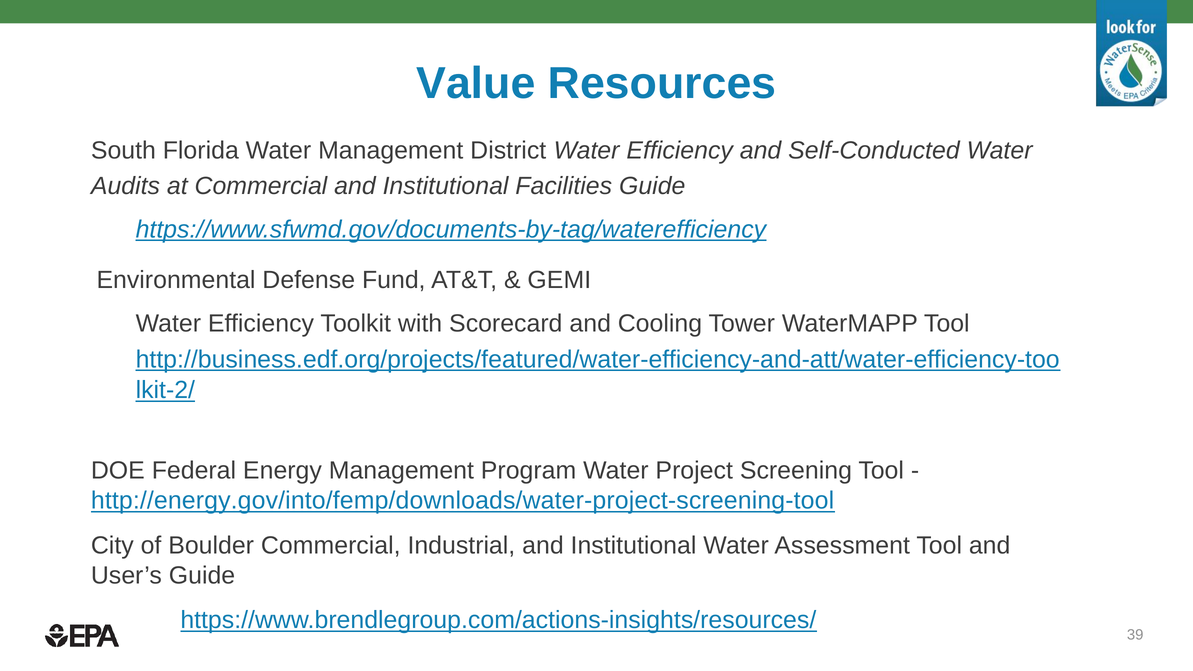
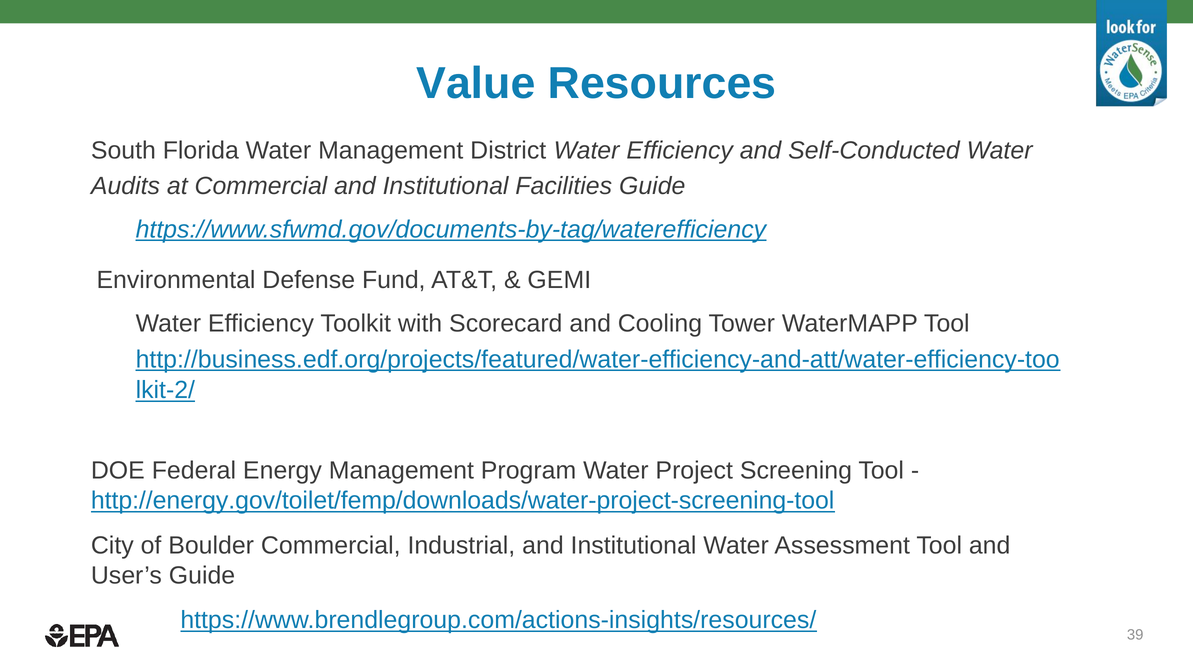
http://energy.gov/into/femp/downloads/water-project-screening-tool: http://energy.gov/into/femp/downloads/water-project-screening-tool -> http://energy.gov/toilet/femp/downloads/water-project-screening-tool
